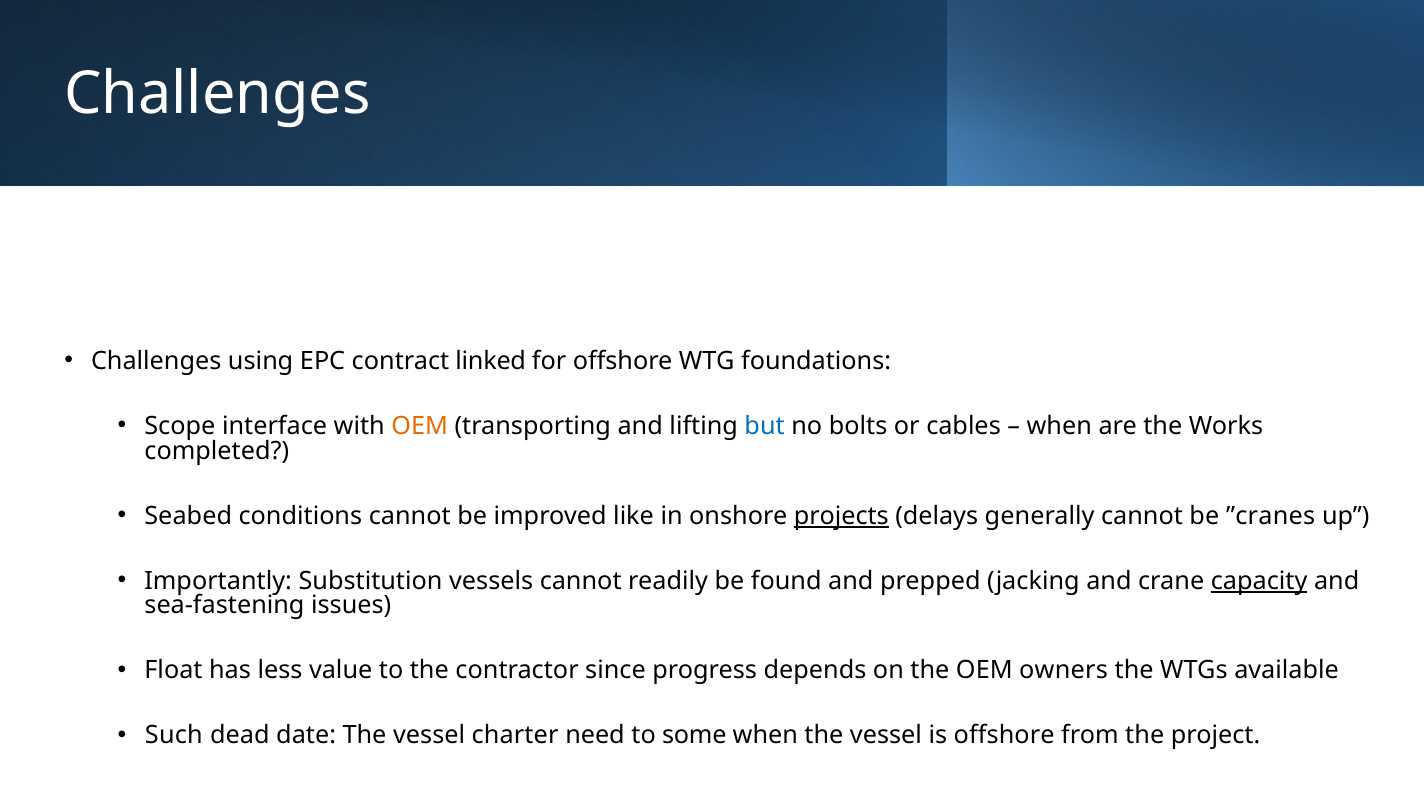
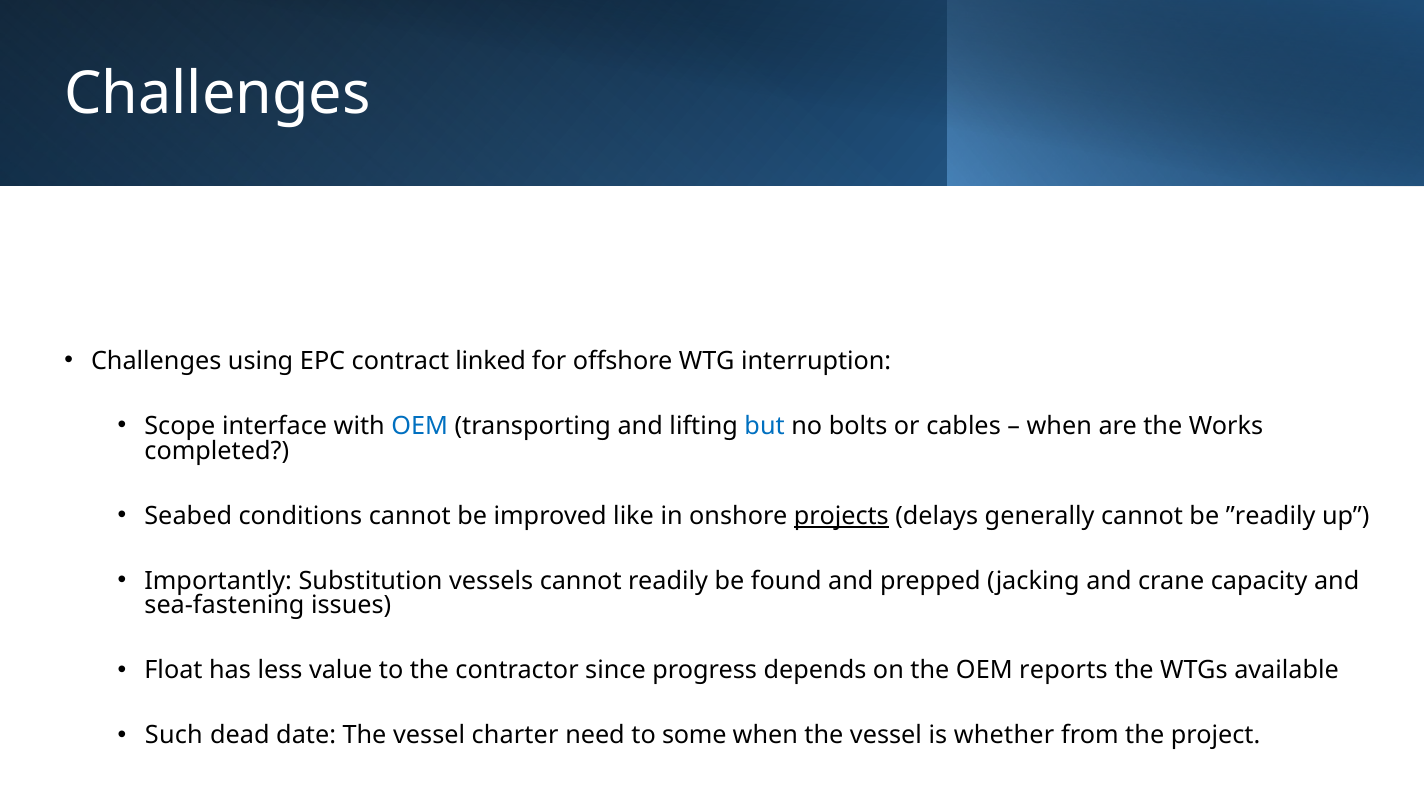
foundations: foundations -> interruption
OEM at (420, 426) colour: orange -> blue
”cranes: ”cranes -> ”readily
capacity underline: present -> none
owners: owners -> reports
is offshore: offshore -> whether
